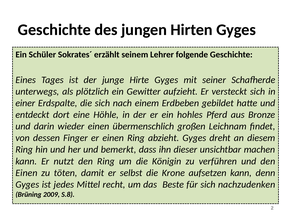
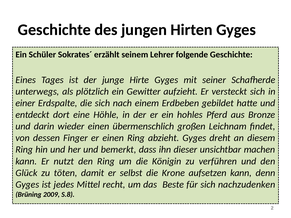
Einen at (26, 173): Einen -> Glück
